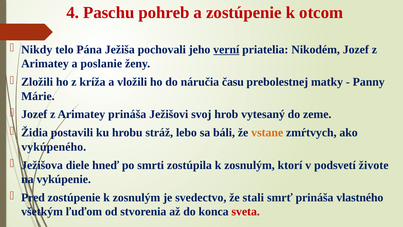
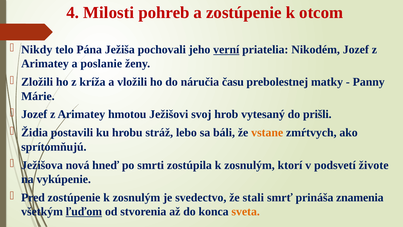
Paschu: Paschu -> Milosti
Arimatey prináša: prináša -> hmotou
zeme: zeme -> prišli
vykúpeného: vykúpeného -> sprítomňujú
diele: diele -> nová
vlastného: vlastného -> znamenia
ľuďom underline: none -> present
sveta colour: red -> orange
